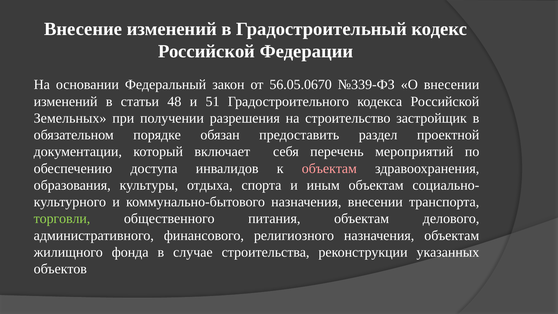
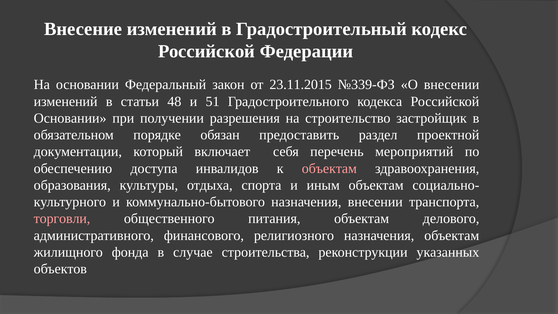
56.05.0670: 56.05.0670 -> 23.11.2015
Земельных at (70, 118): Земельных -> Основании
торговли colour: light green -> pink
